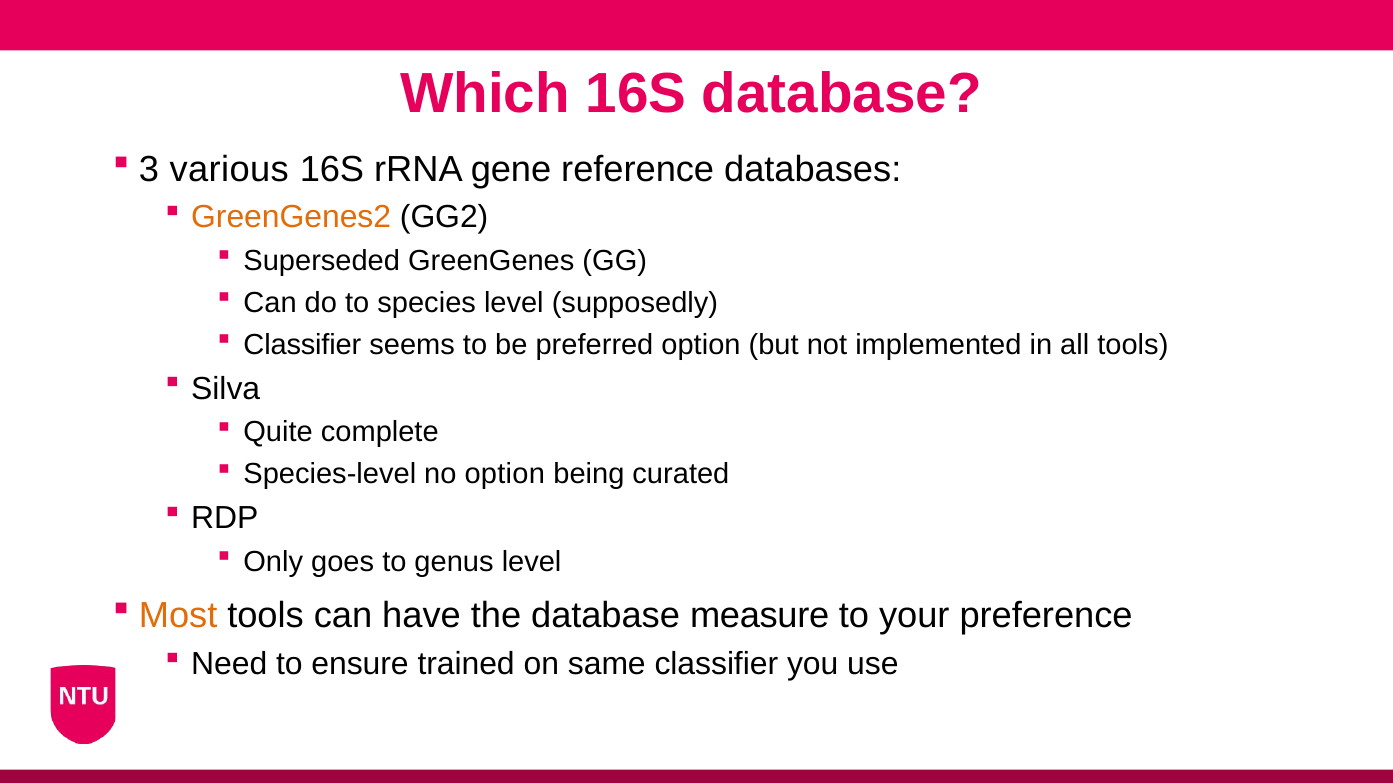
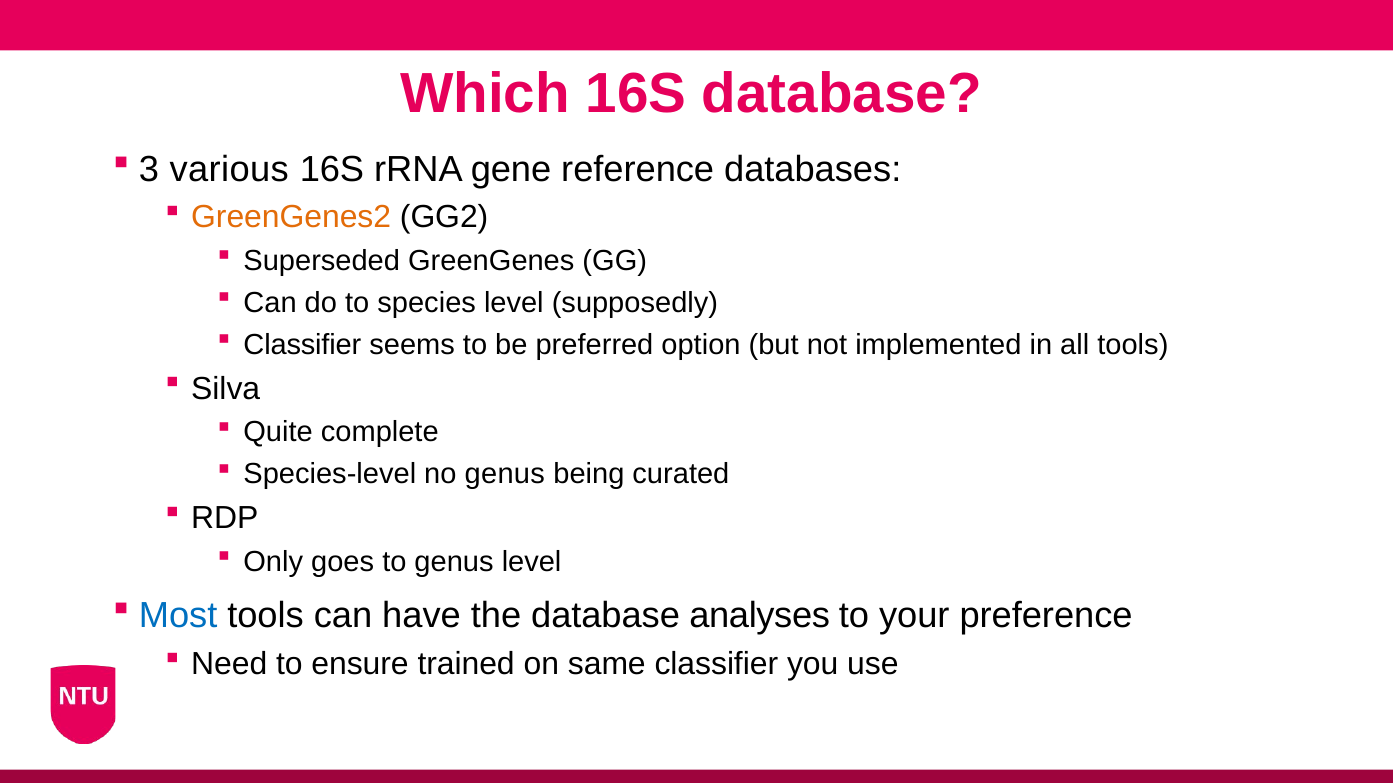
no option: option -> genus
Most colour: orange -> blue
measure: measure -> analyses
